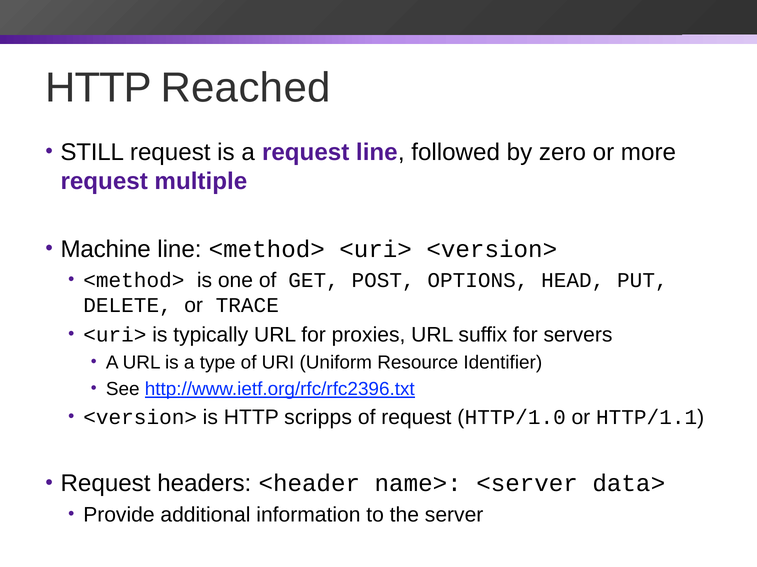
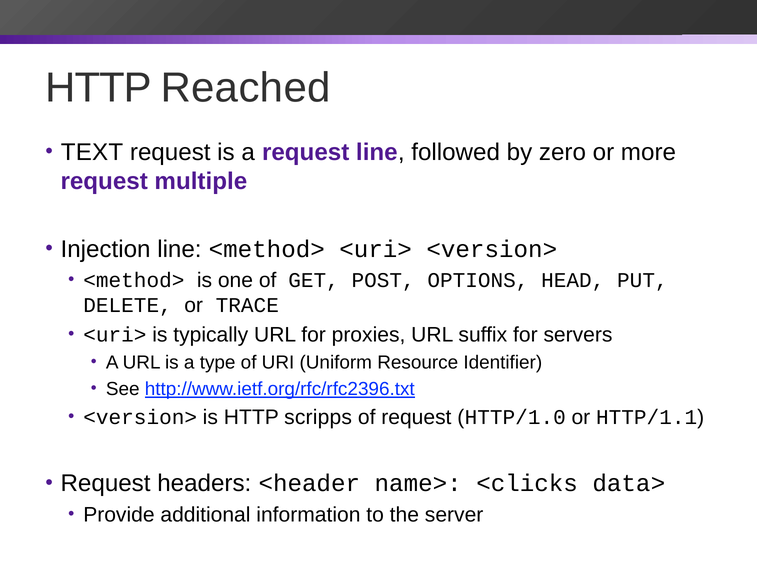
STILL: STILL -> TEXT
Machine: Machine -> Injection
<server: <server -> <clicks
